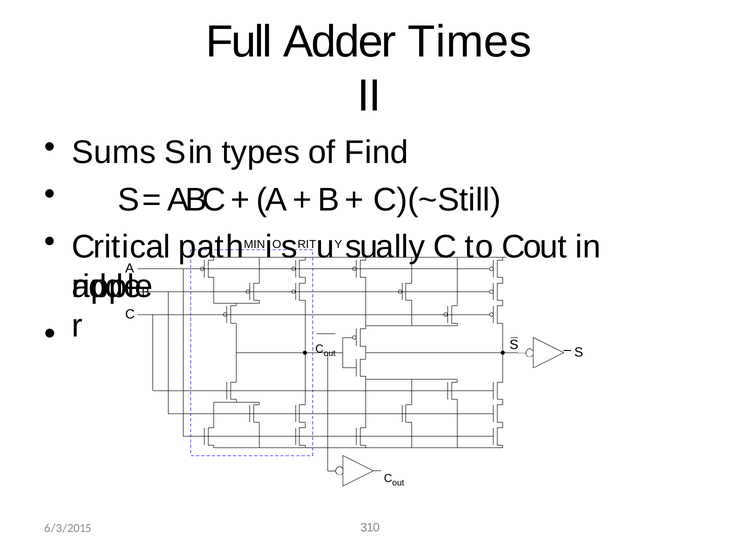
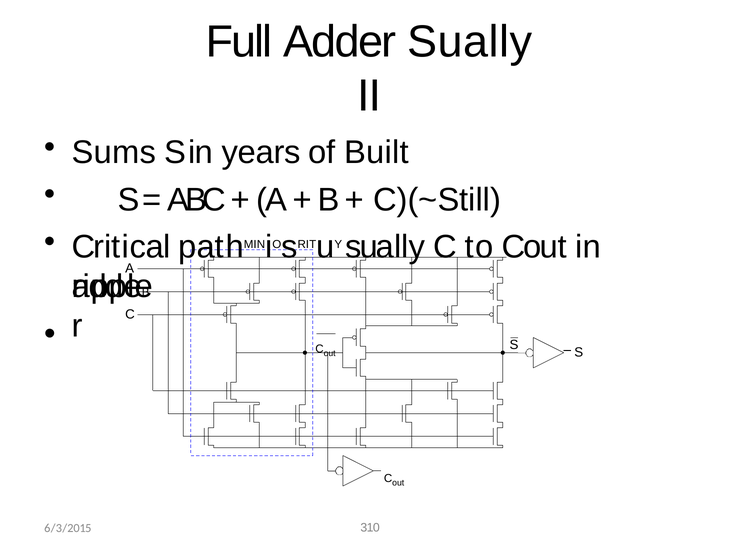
Adder Times: Times -> Sually
types: types -> years
Find: Find -> Built
